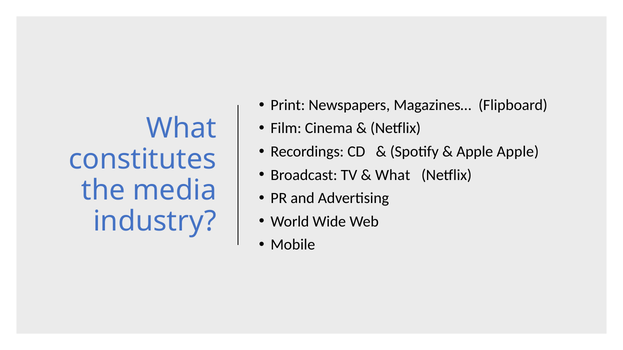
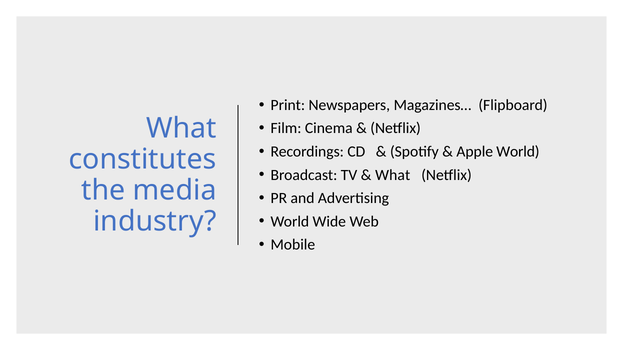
Apple Apple: Apple -> World
